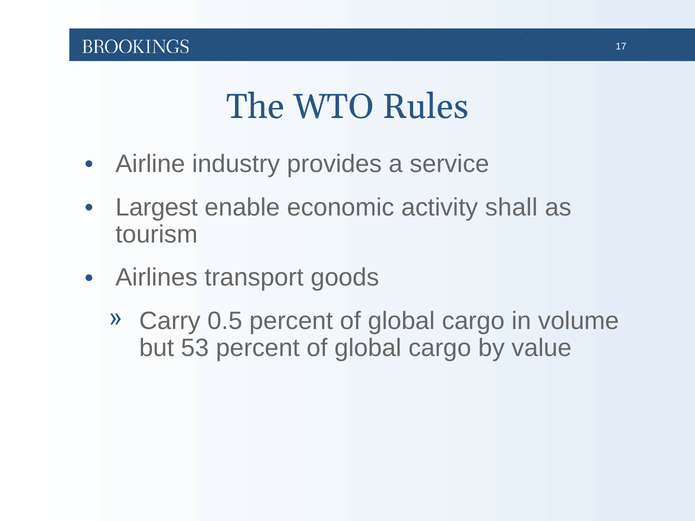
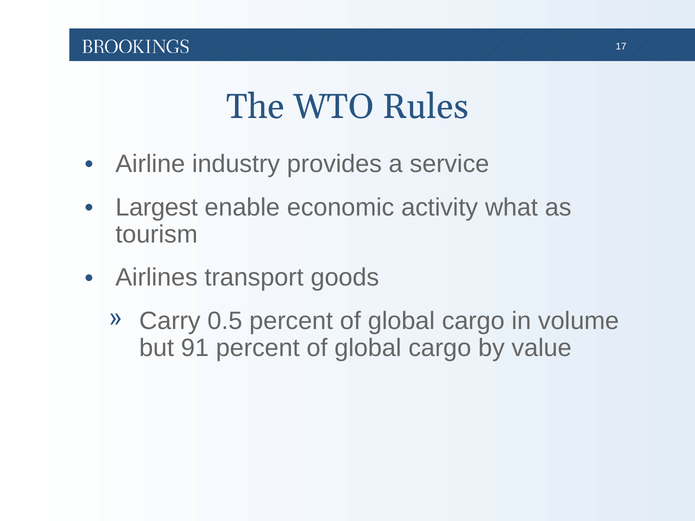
shall: shall -> what
53: 53 -> 91
